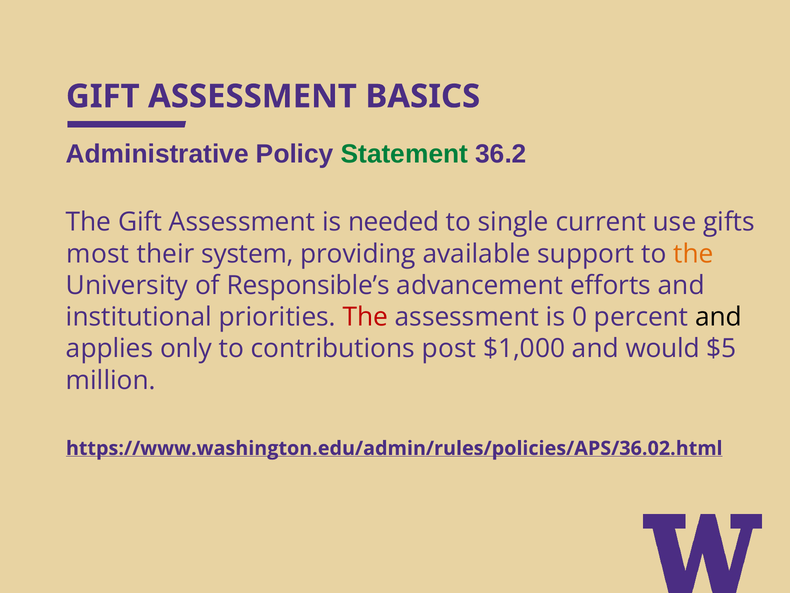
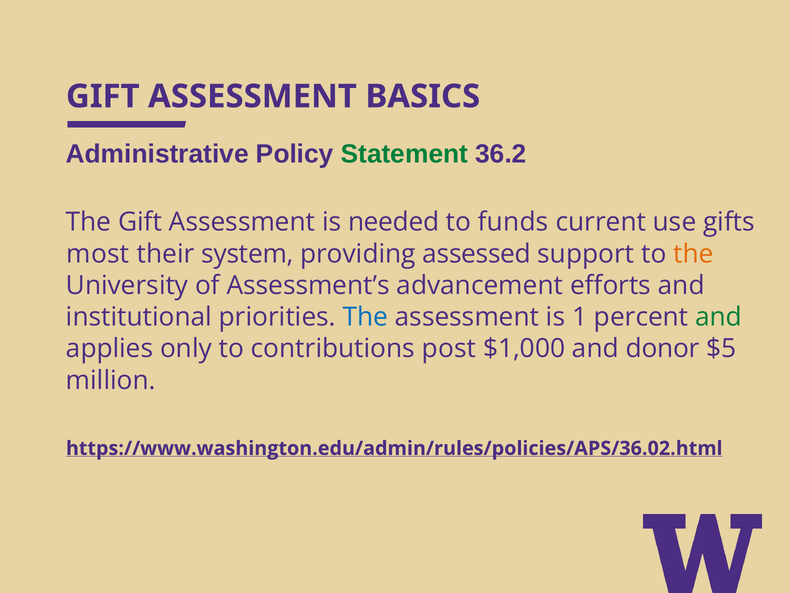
single: single -> funds
available: available -> assessed
Responsible’s: Responsible’s -> Assessment’s
The at (365, 317) colour: red -> blue
0: 0 -> 1
and at (719, 317) colour: black -> green
would: would -> donor
